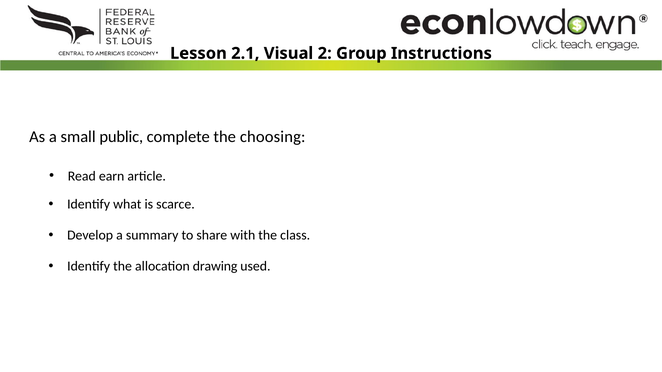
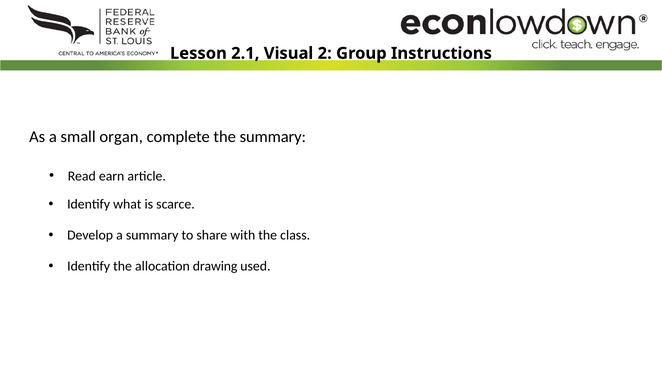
public: public -> organ
the choosing: choosing -> summary
